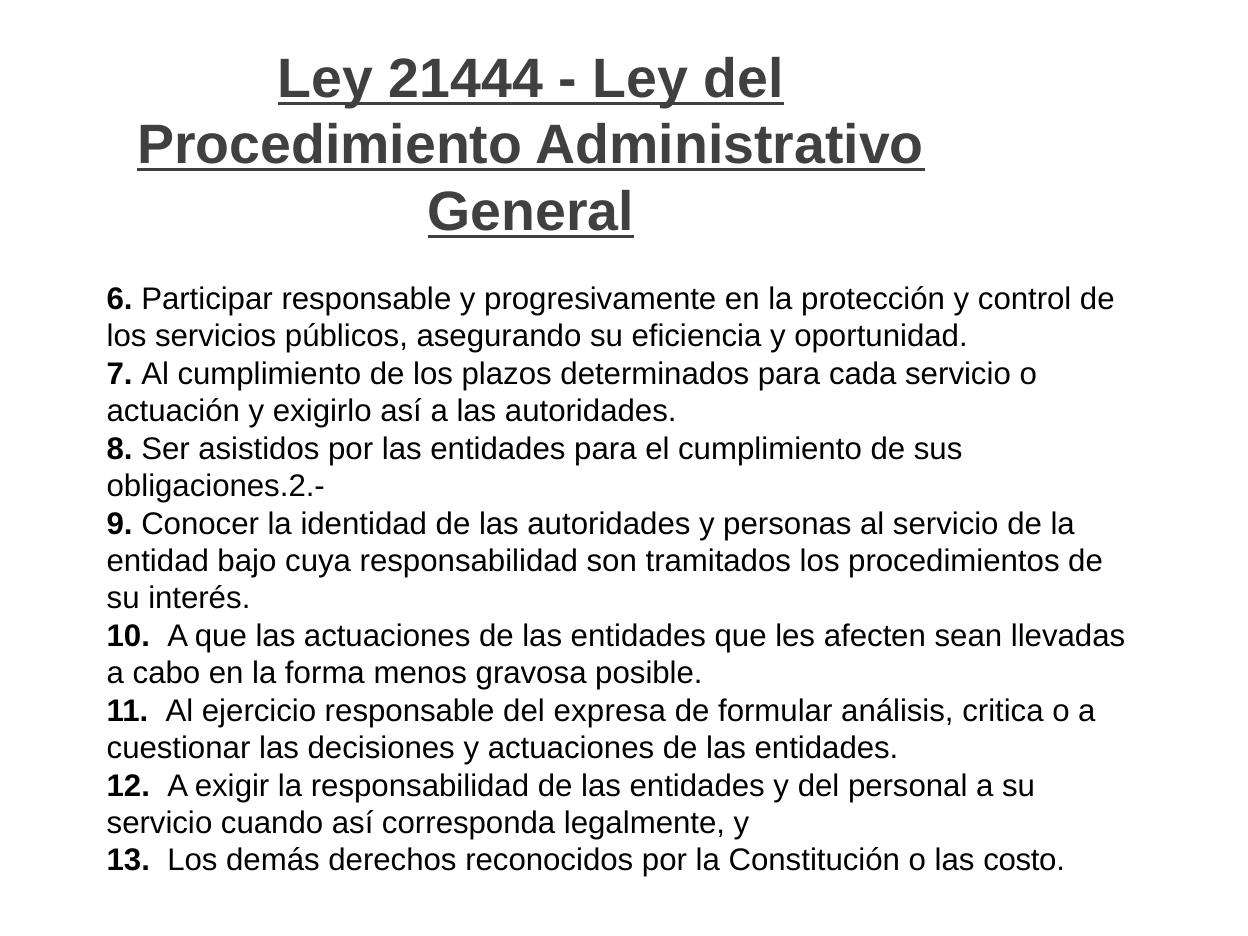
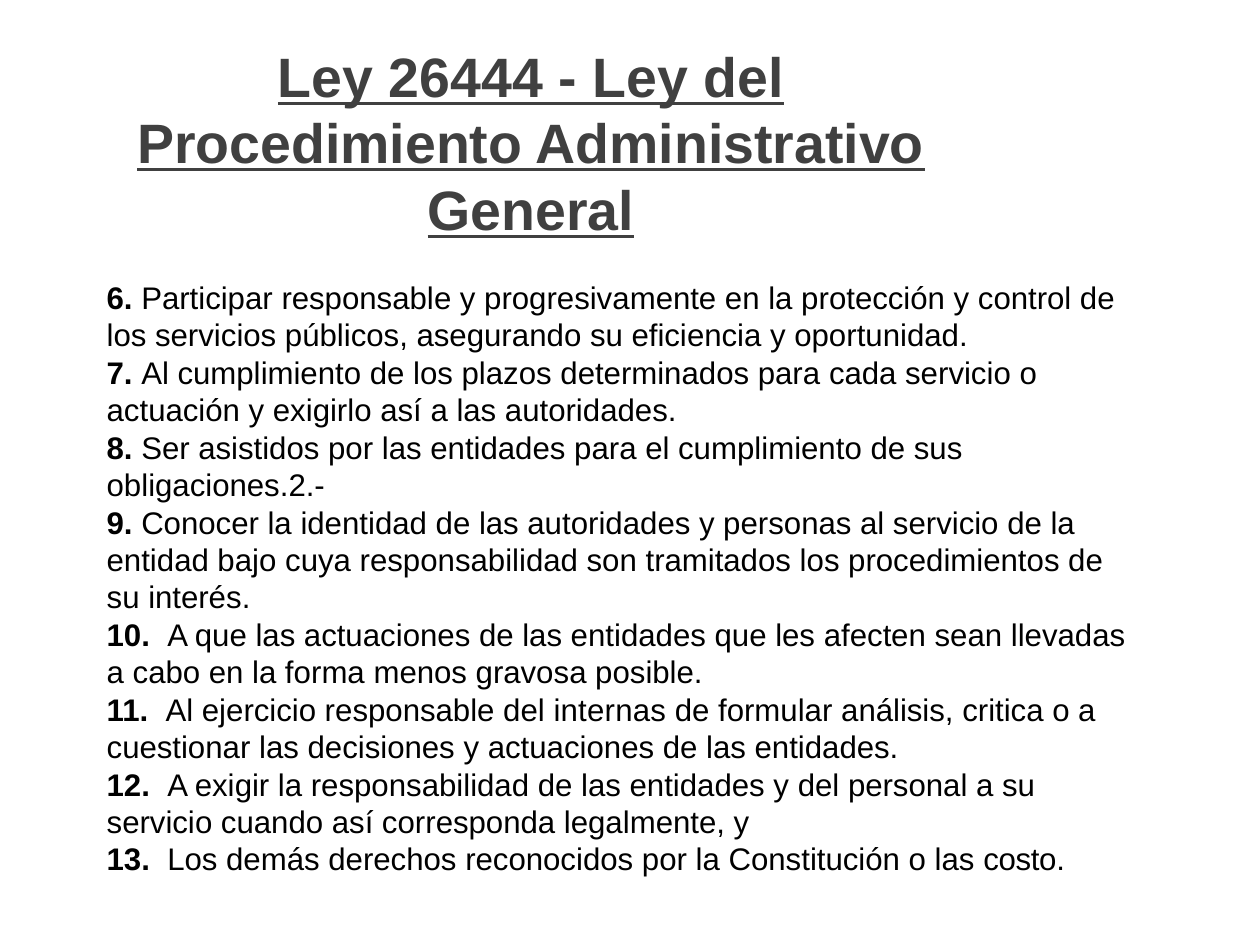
21444: 21444 -> 26444
expresa: expresa -> internas
